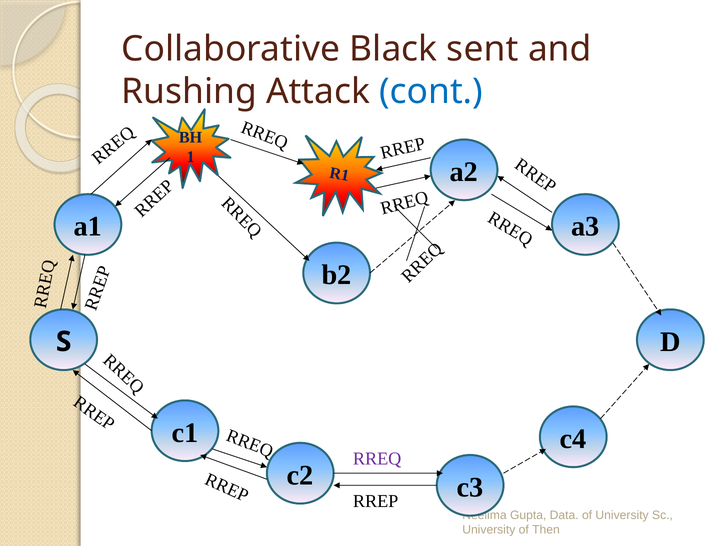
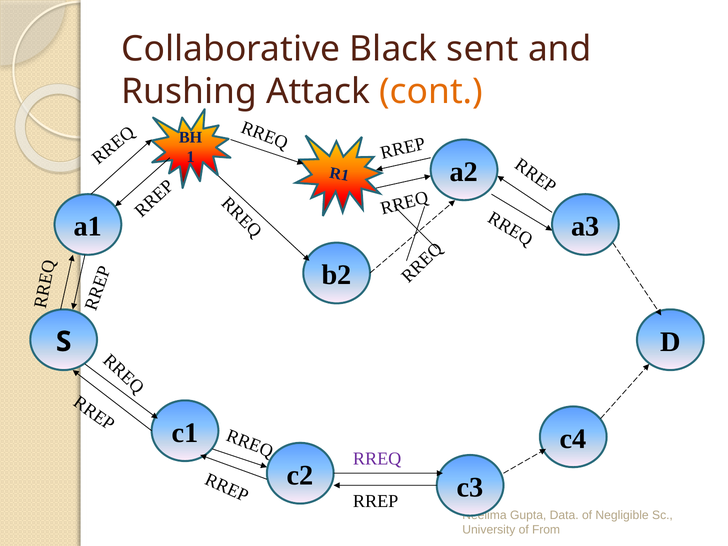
cont colour: blue -> orange
of University: University -> Negligible
Then: Then -> From
